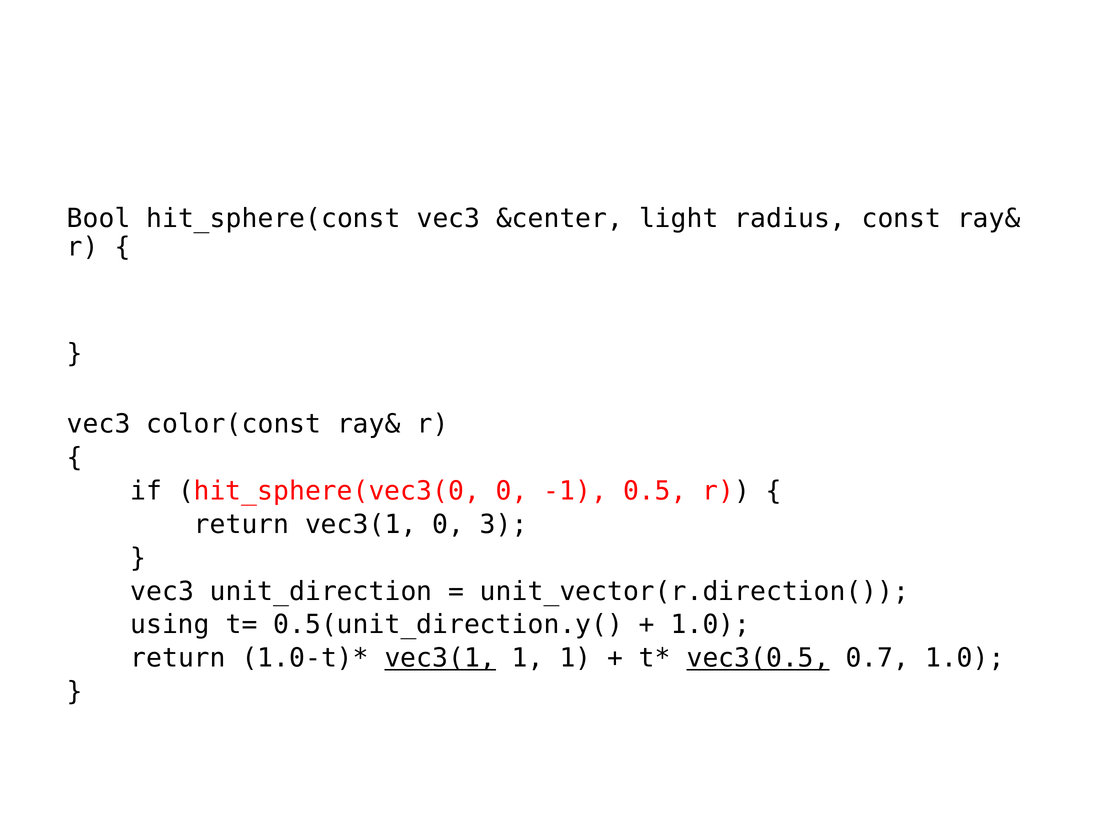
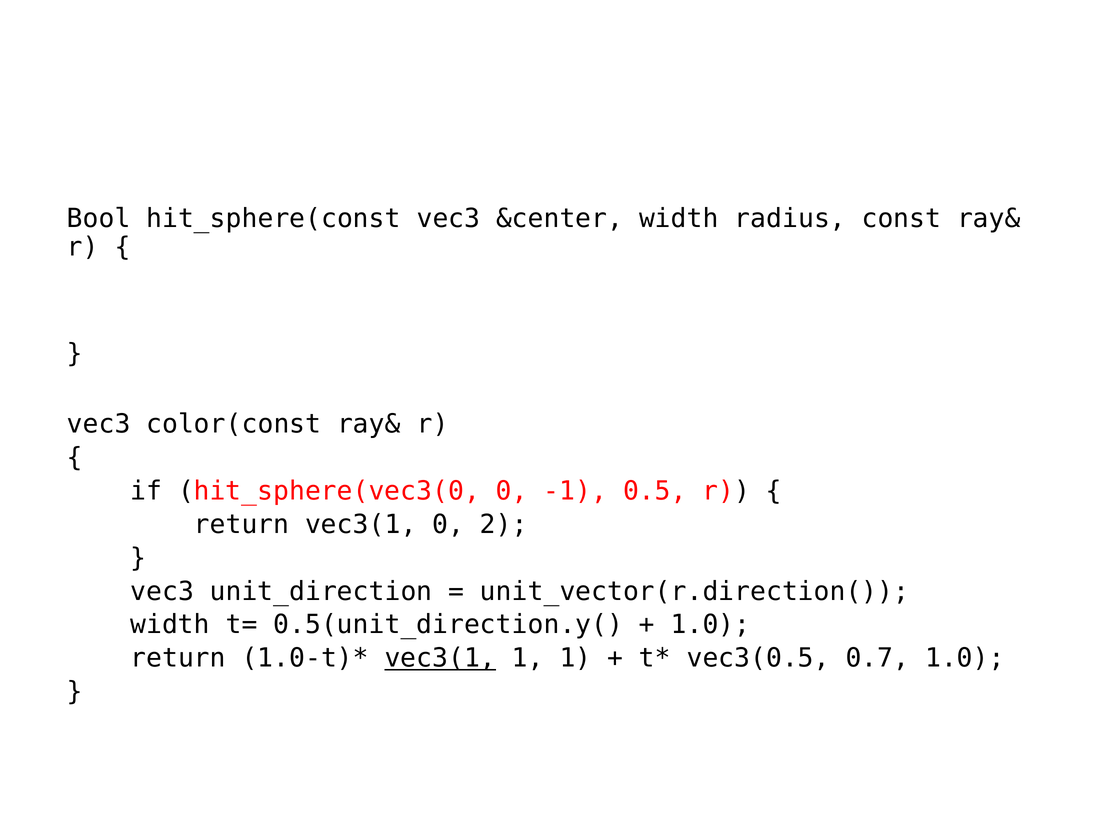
&center light: light -> width
3: 3 -> 2
using at (170, 625): using -> width
vec3(0.5 underline: present -> none
